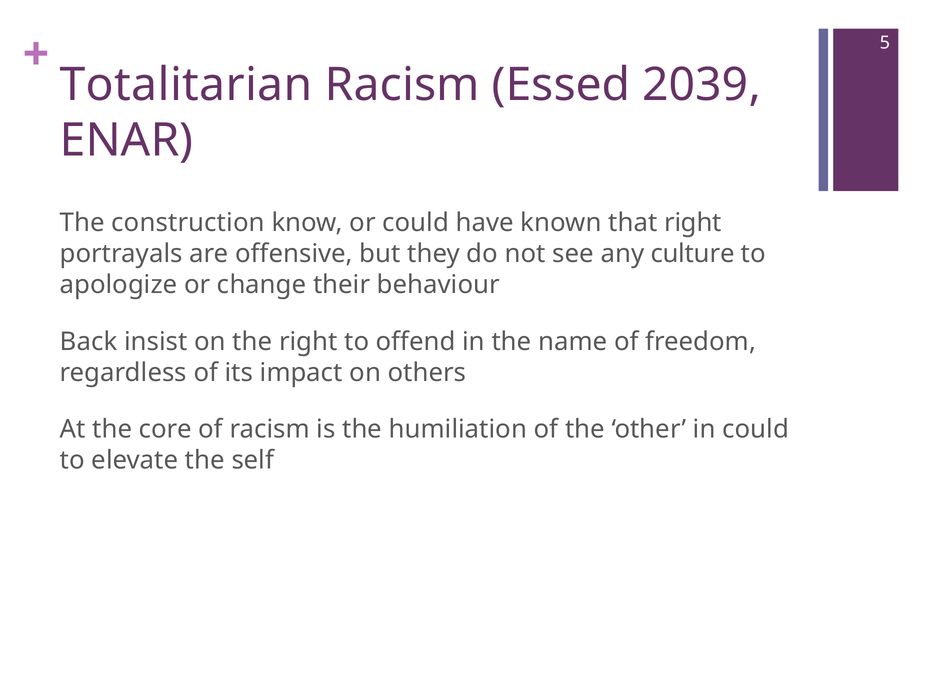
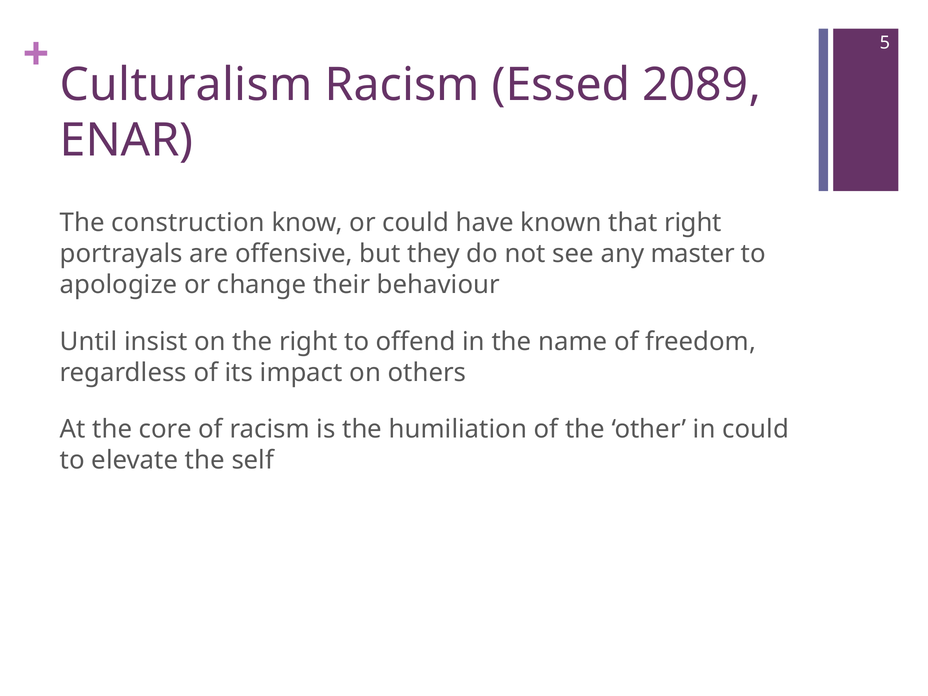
Totalitarian: Totalitarian -> Culturalism
2039: 2039 -> 2089
culture: culture -> master
Back: Back -> Until
